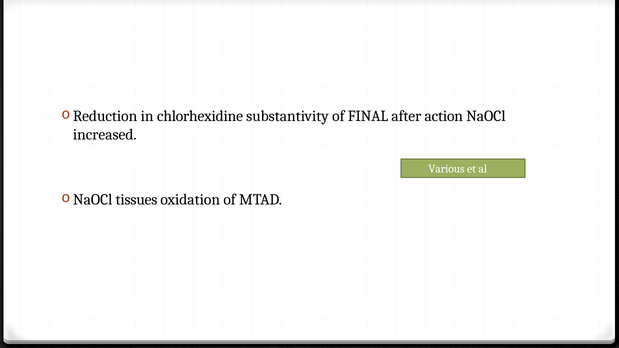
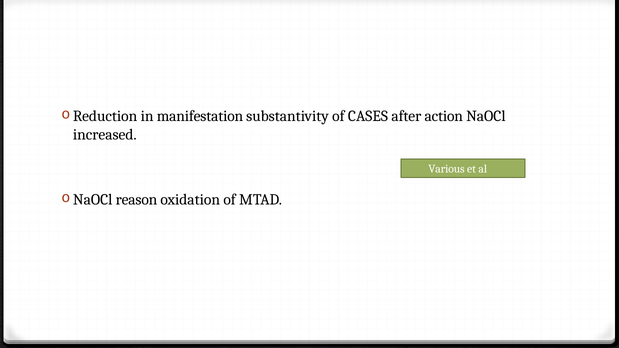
chlorhexidine: chlorhexidine -> manifestation
FINAL: FINAL -> CASES
tissues: tissues -> reason
